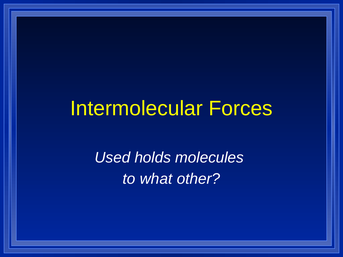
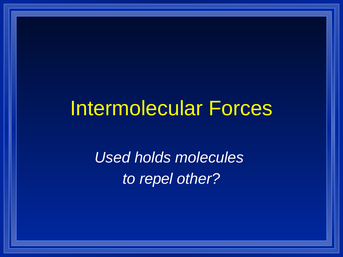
what: what -> repel
